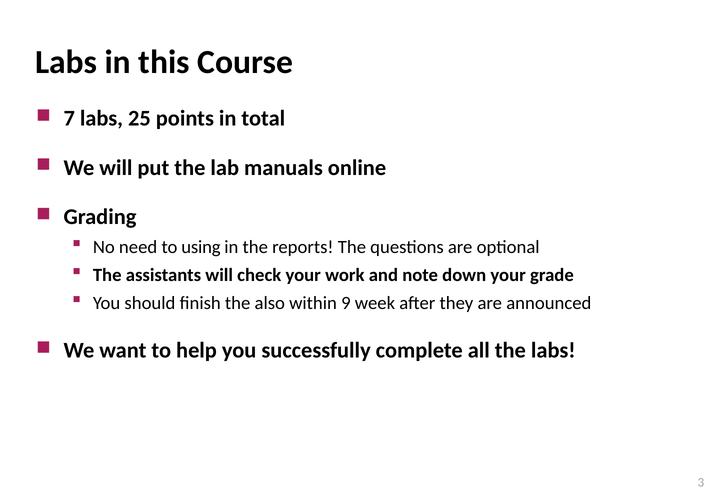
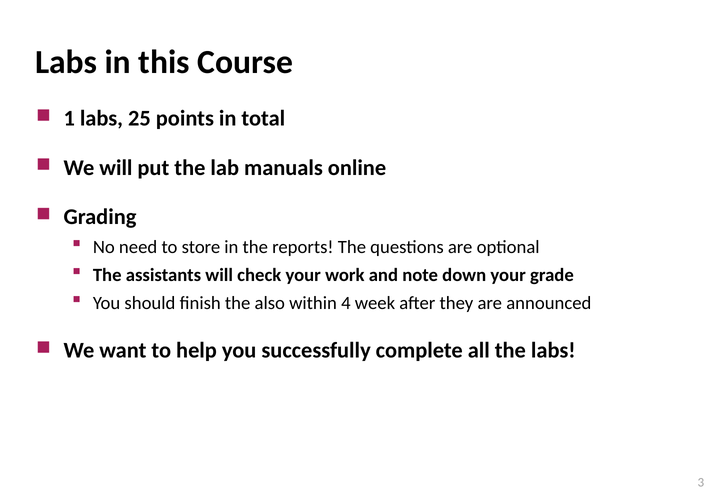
7: 7 -> 1
using: using -> store
9: 9 -> 4
